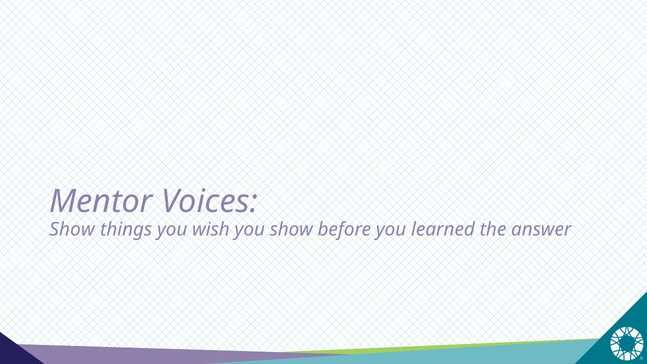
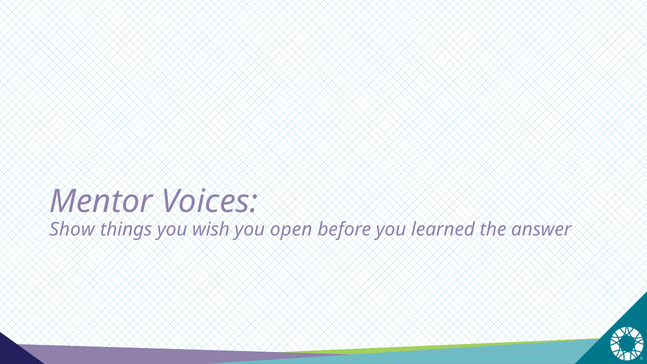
you show: show -> open
